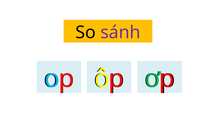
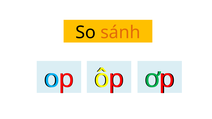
sánh colour: purple -> orange
